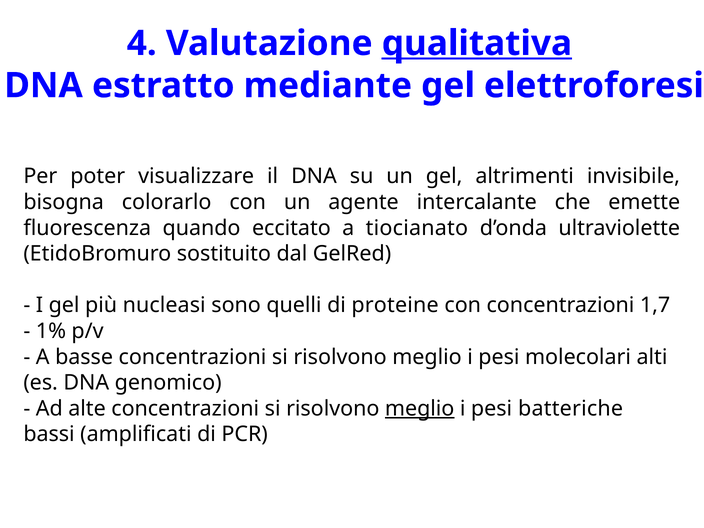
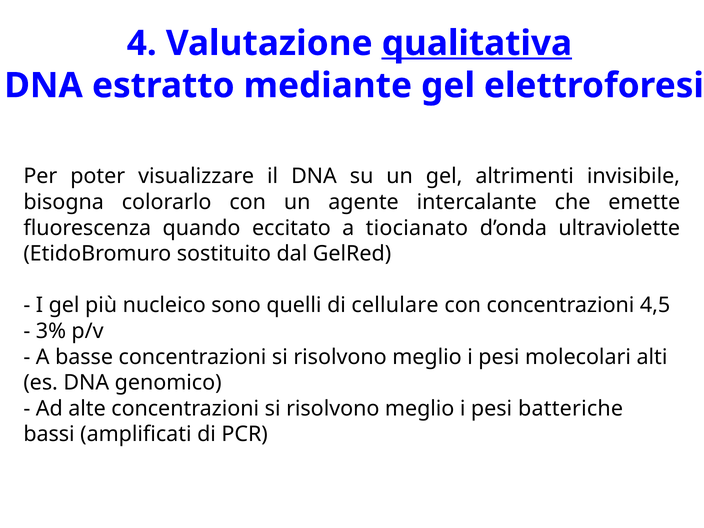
nucleasi: nucleasi -> nucleico
proteine: proteine -> cellulare
1,7: 1,7 -> 4,5
1%: 1% -> 3%
meglio at (420, 409) underline: present -> none
